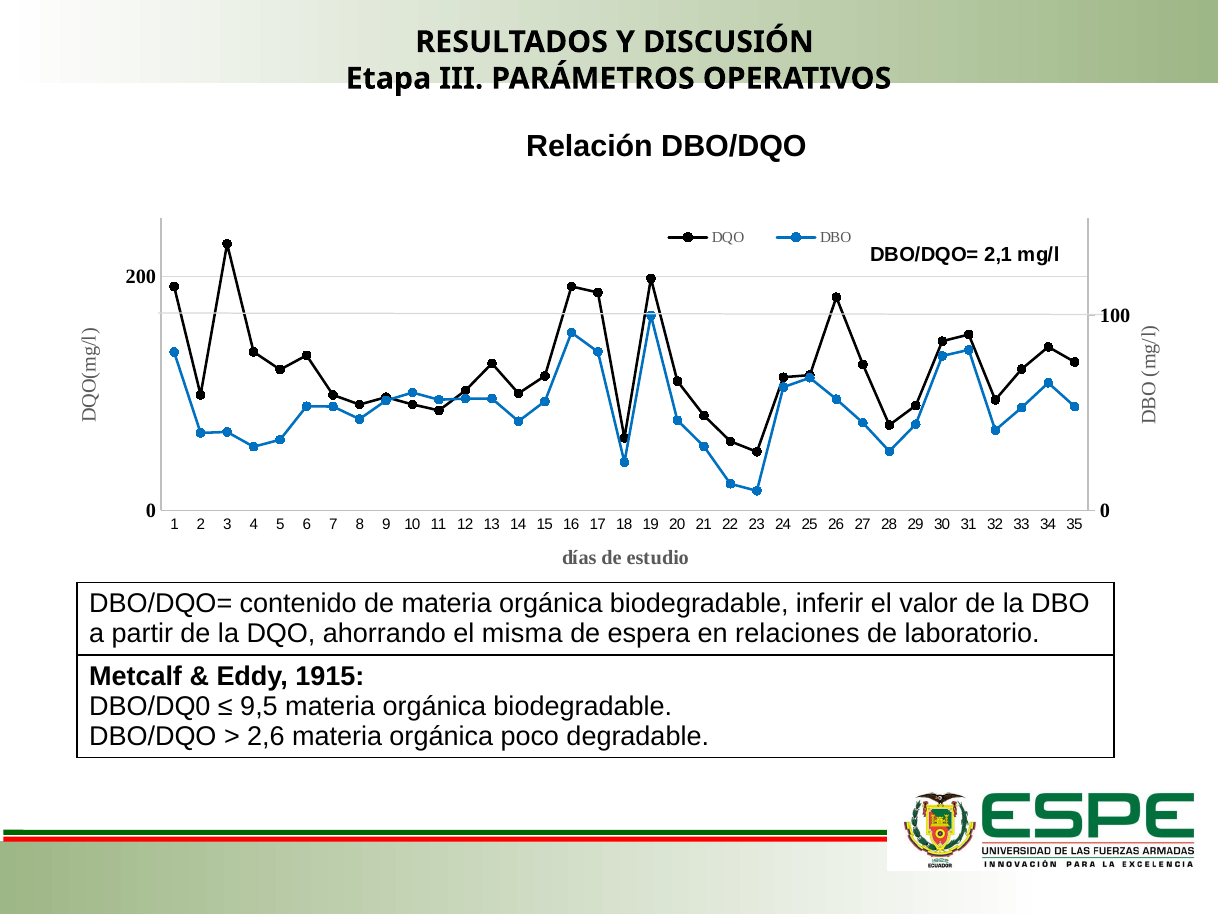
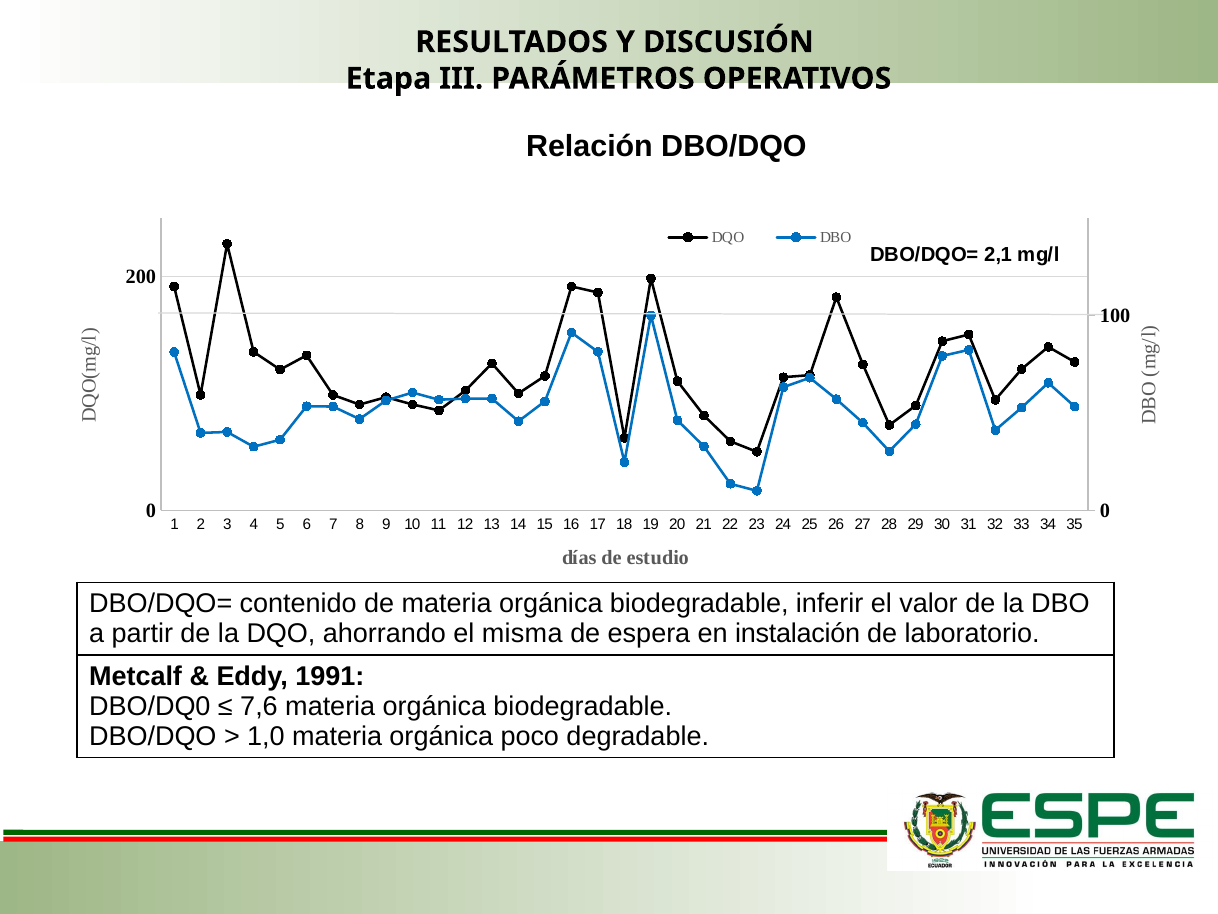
relaciones: relaciones -> instalación
1915: 1915 -> 1991
9,5: 9,5 -> 7,6
2,6: 2,6 -> 1,0
